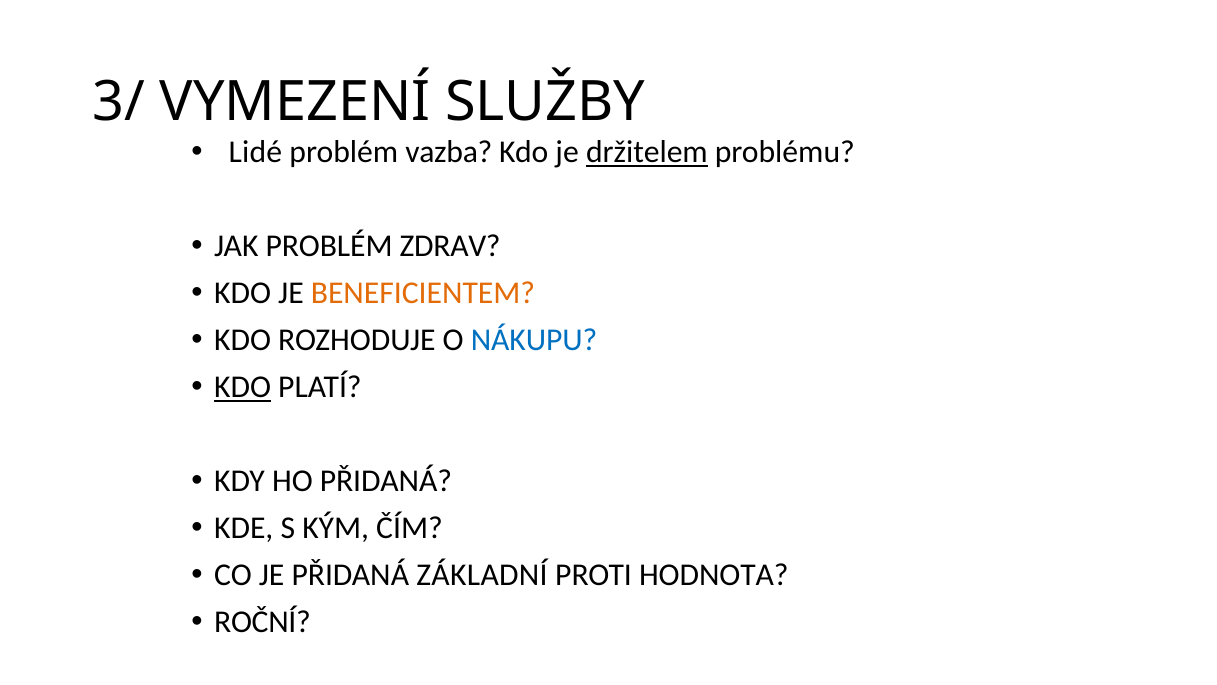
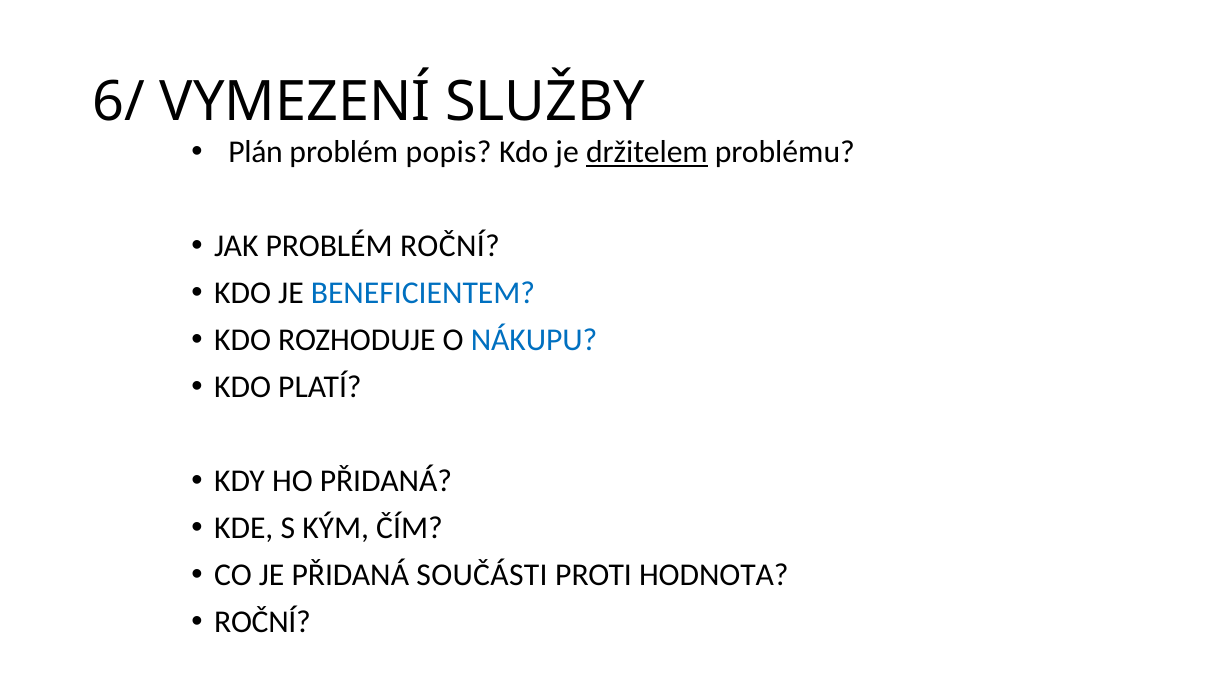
3/: 3/ -> 6/
Lidé: Lidé -> Plán
vazba: vazba -> popis
PROBLÉM ZDRAV: ZDRAV -> ROČNÍ
BENEFICIENTEM colour: orange -> blue
KDO at (243, 387) underline: present -> none
ZÁKLADNÍ: ZÁKLADNÍ -> SOUČÁSTI
